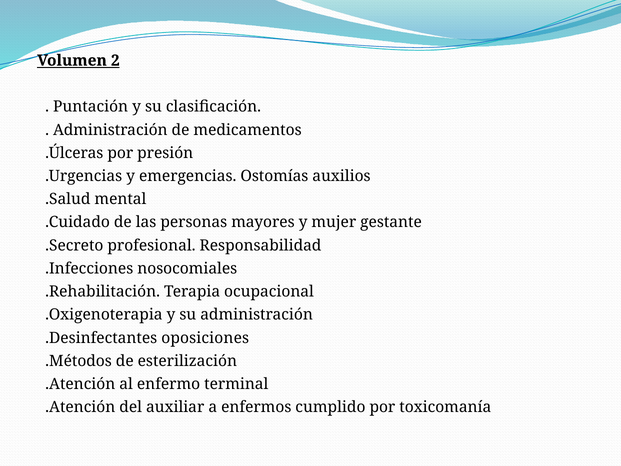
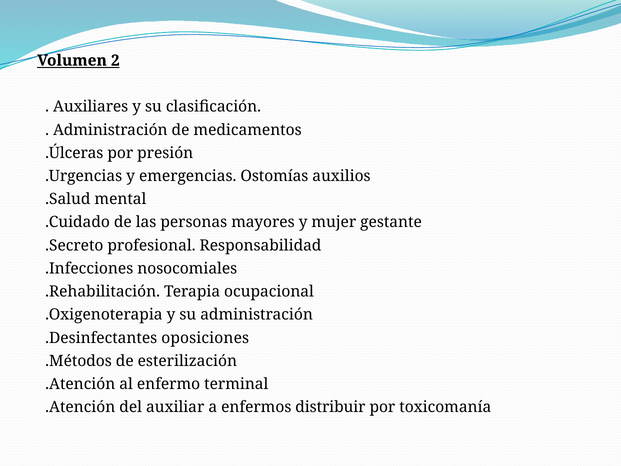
Puntación: Puntación -> Auxiliares
cumplido: cumplido -> distribuir
